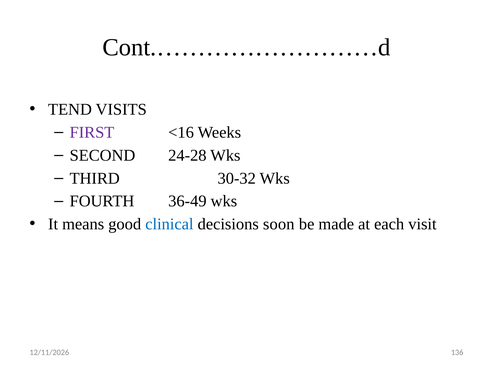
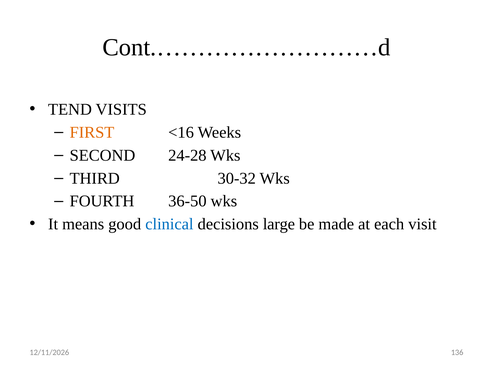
FIRST colour: purple -> orange
36-49: 36-49 -> 36-50
soon: soon -> large
